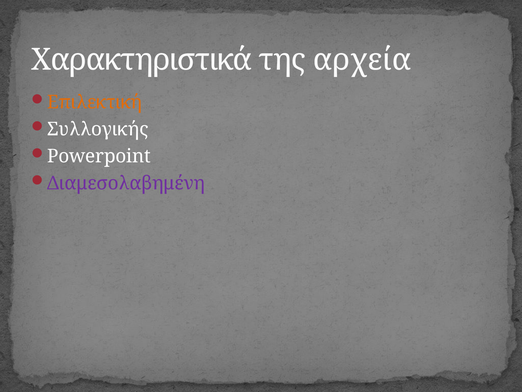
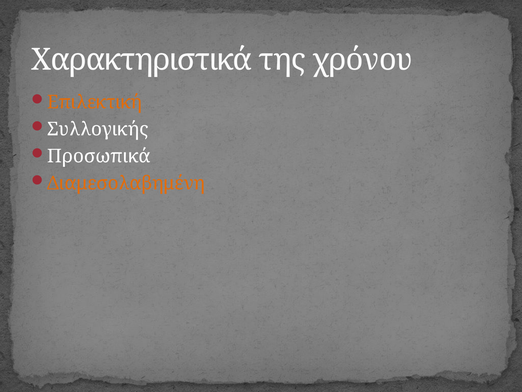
αρχεία: αρχεία -> χρόνου
Powerpoint: Powerpoint -> Προσωπικά
Διαμεσολαβημένη colour: purple -> orange
